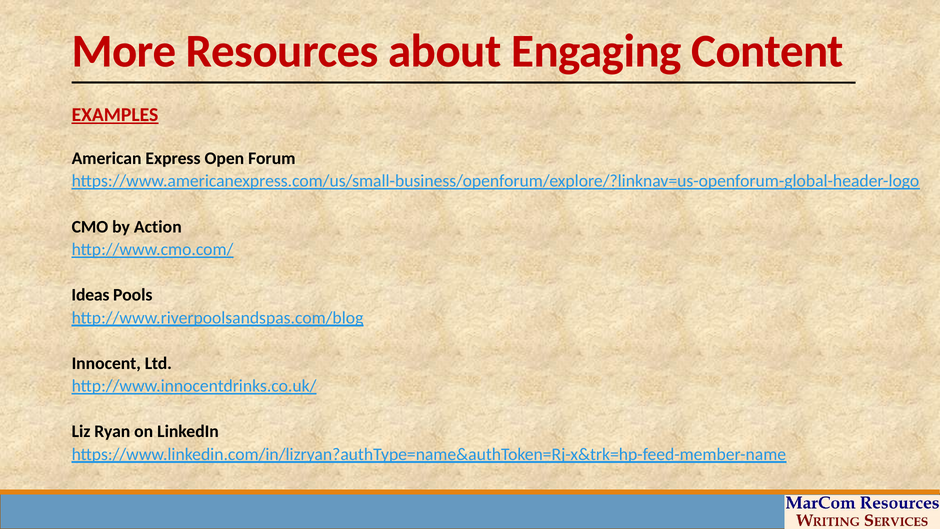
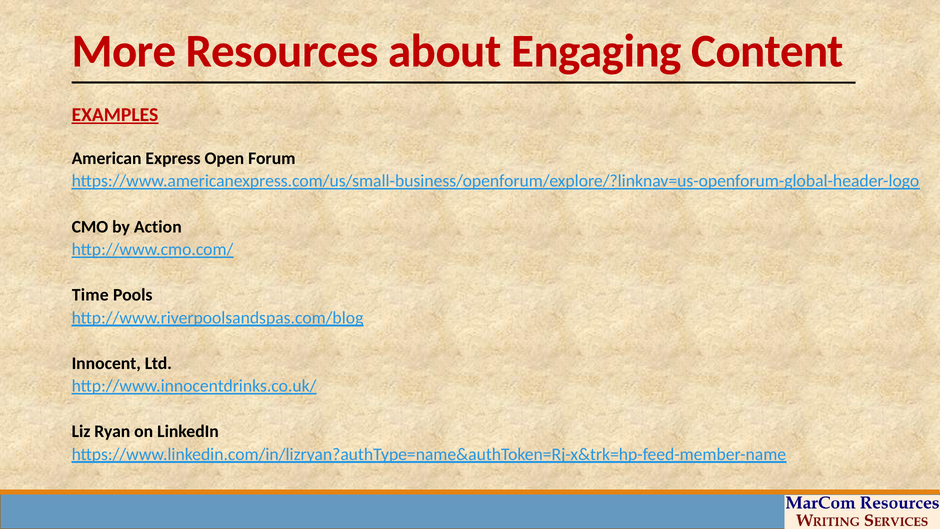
Ideas: Ideas -> Time
